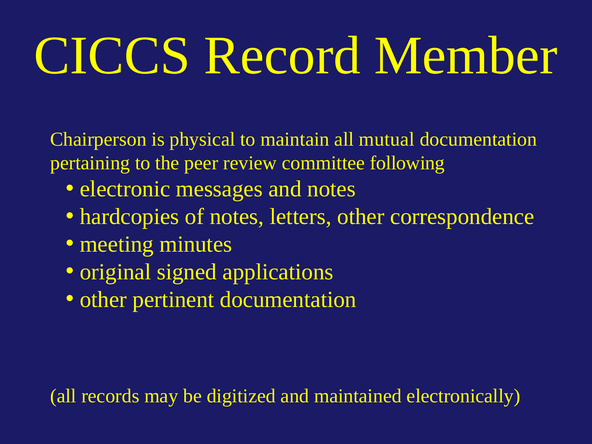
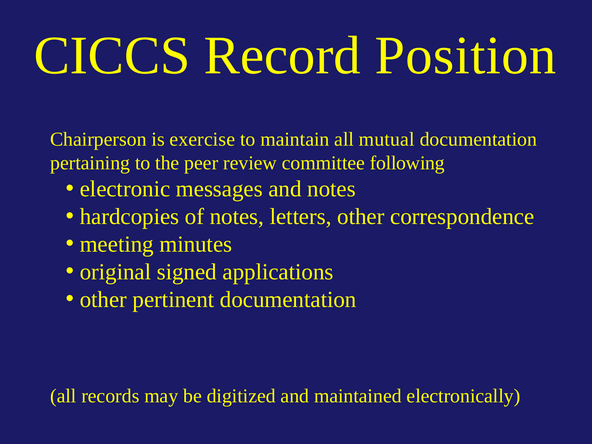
Member: Member -> Position
physical: physical -> exercise
